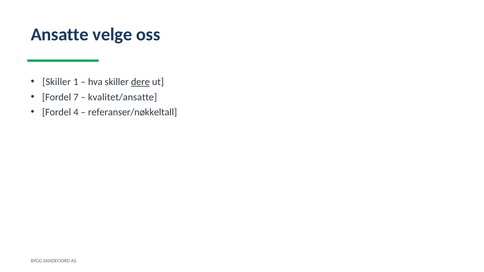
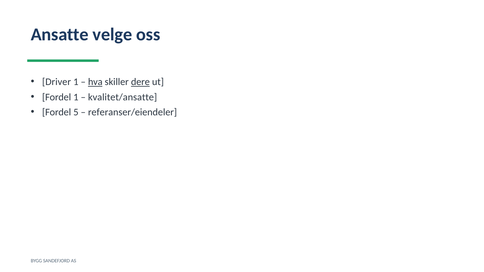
Skiller at (57, 82): Skiller -> Driver
hva underline: none -> present
Fordel 7: 7 -> 1
4: 4 -> 5
referanser/nøkkeltall: referanser/nøkkeltall -> referanser/eiendeler
